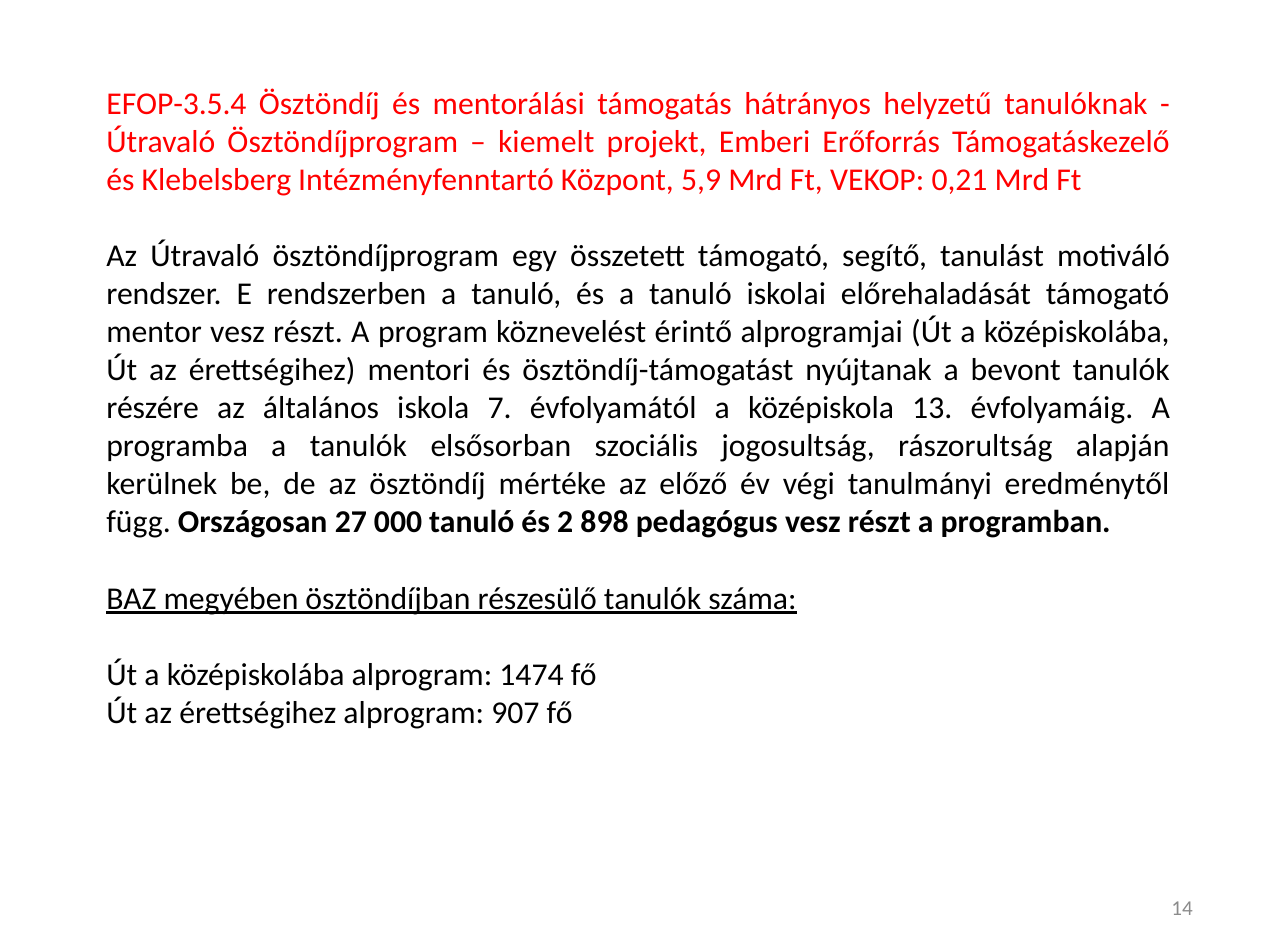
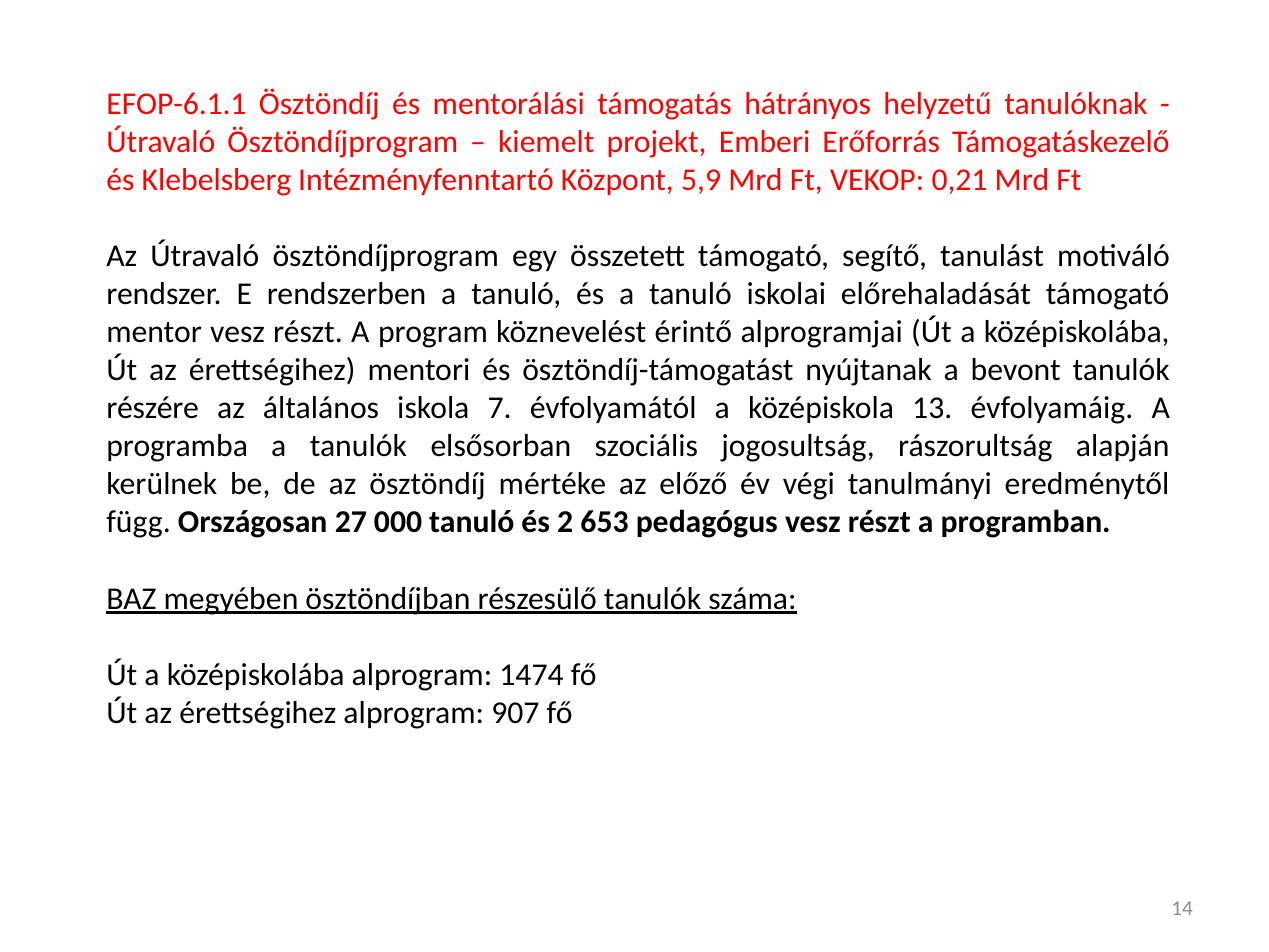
EFOP-3.5.4: EFOP-3.5.4 -> EFOP-6.1.1
898: 898 -> 653
